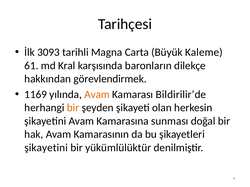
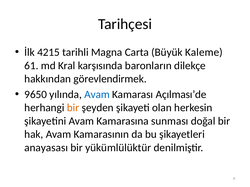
3093: 3093 -> 4215
1169: 1169 -> 9650
Avam at (97, 95) colour: orange -> blue
Bildirilir’de: Bildirilir’de -> Açılması’de
şikayetini at (46, 148): şikayetini -> anayasası
